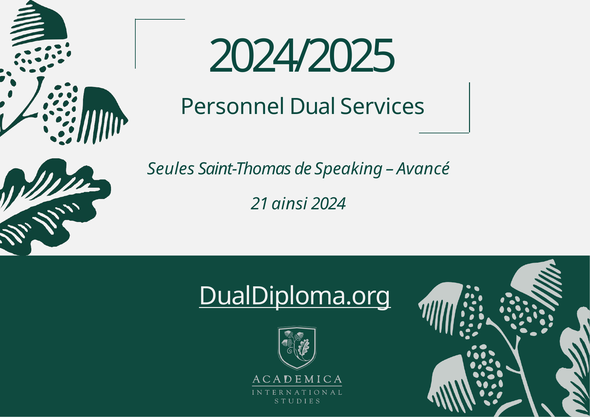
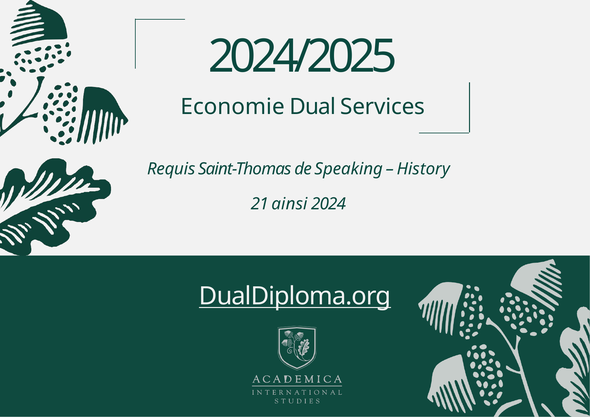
Personnel: Personnel -> Economie
Seules: Seules -> Requis
Avancé: Avancé -> History
